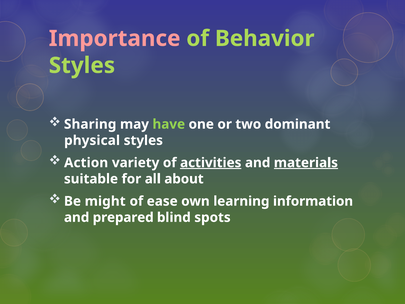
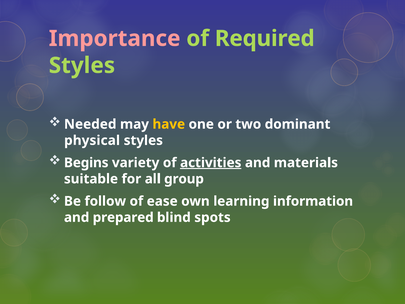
Behavior: Behavior -> Required
Sharing: Sharing -> Needed
have colour: light green -> yellow
Action: Action -> Begins
materials underline: present -> none
about: about -> group
might: might -> follow
